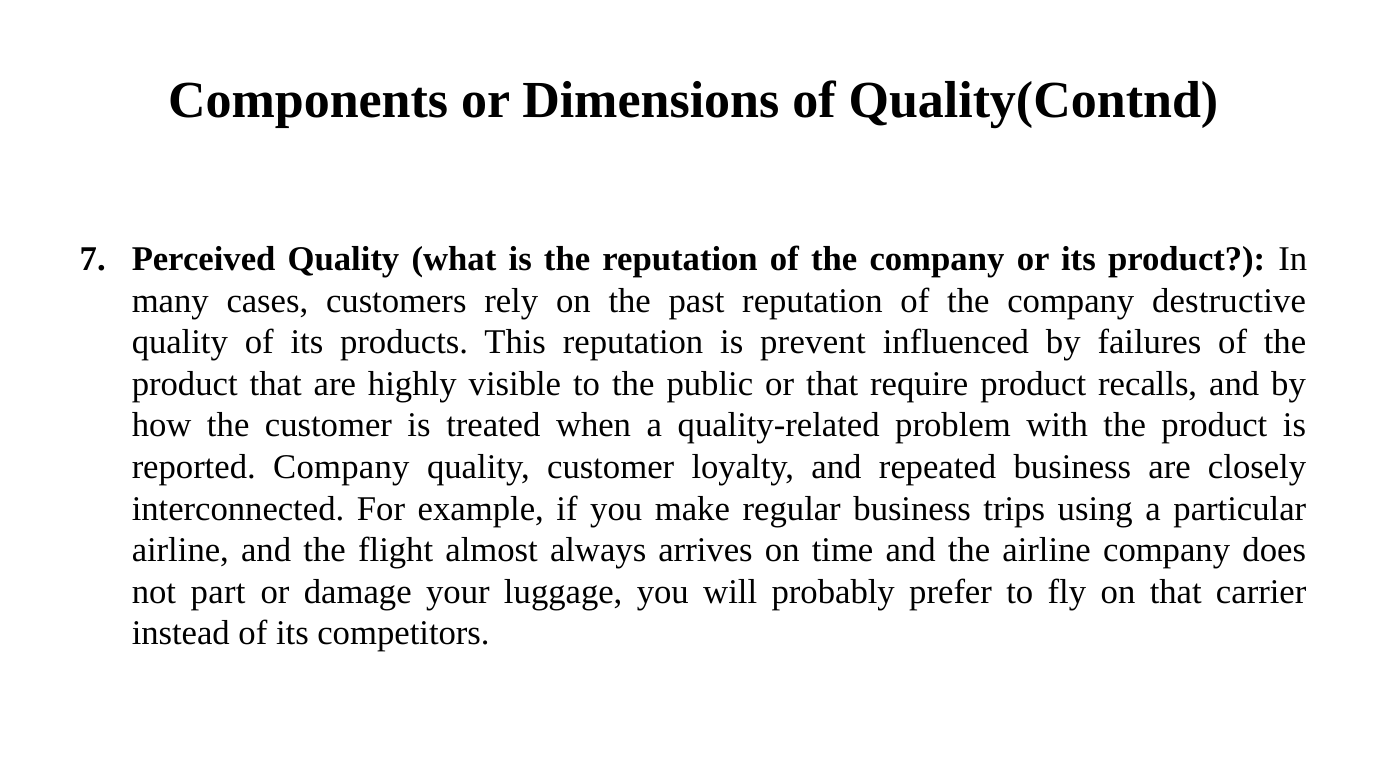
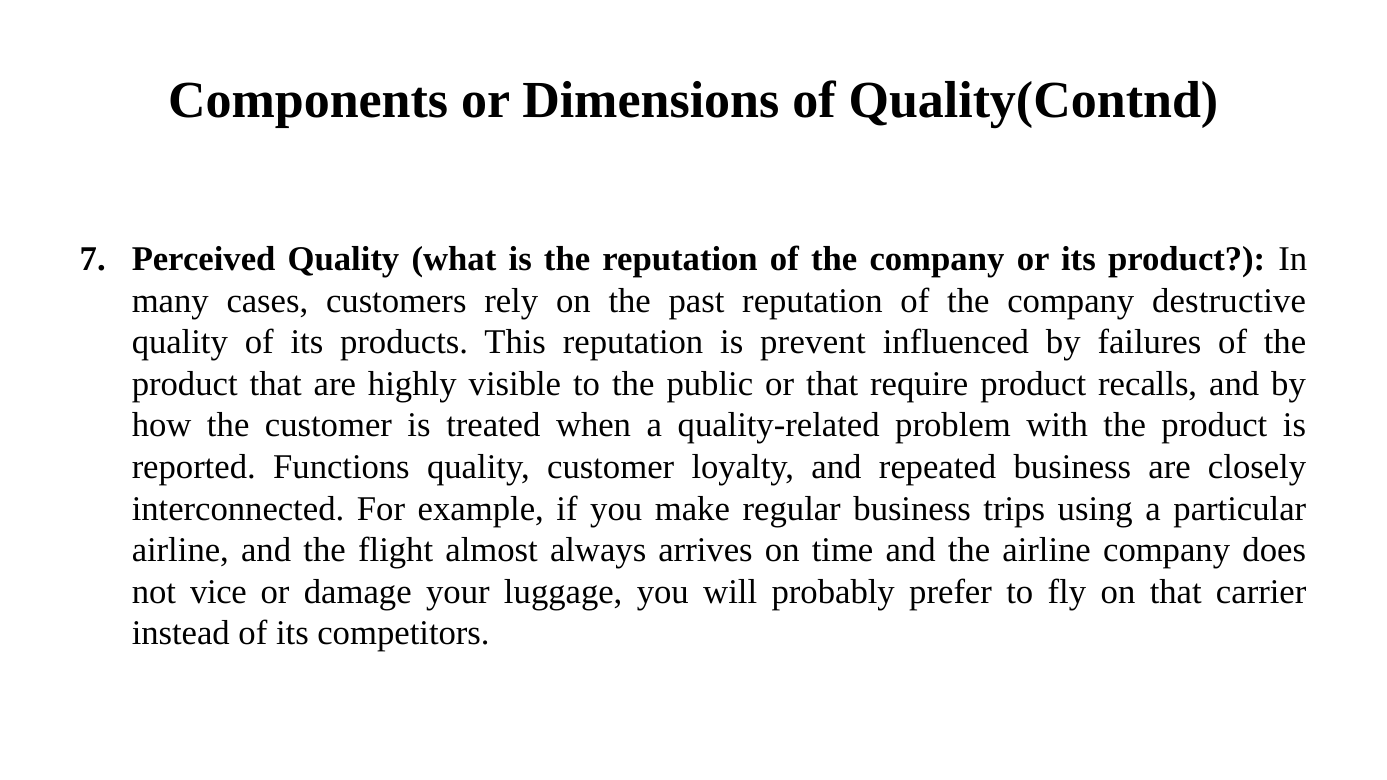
reported Company: Company -> Functions
part: part -> vice
